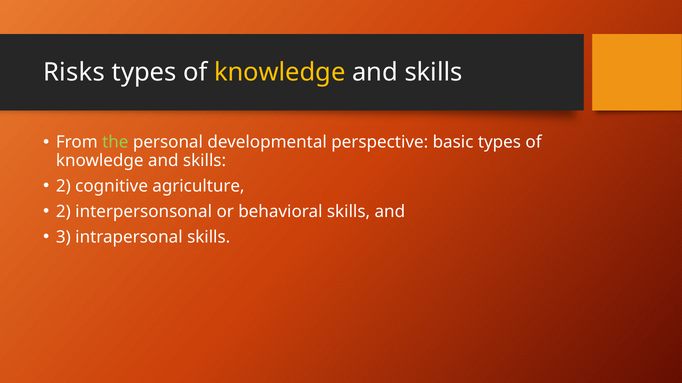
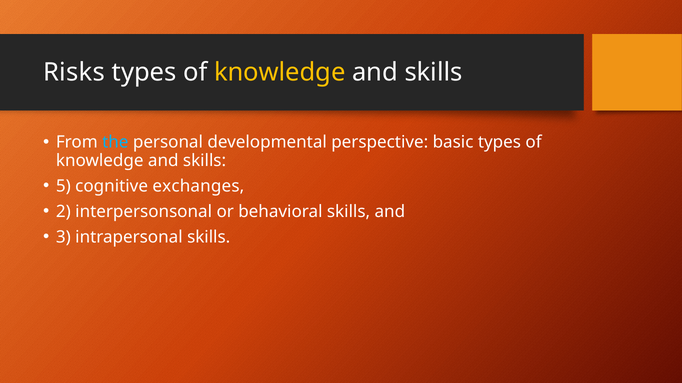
the colour: light green -> light blue
2 at (63, 186): 2 -> 5
agriculture: agriculture -> exchanges
